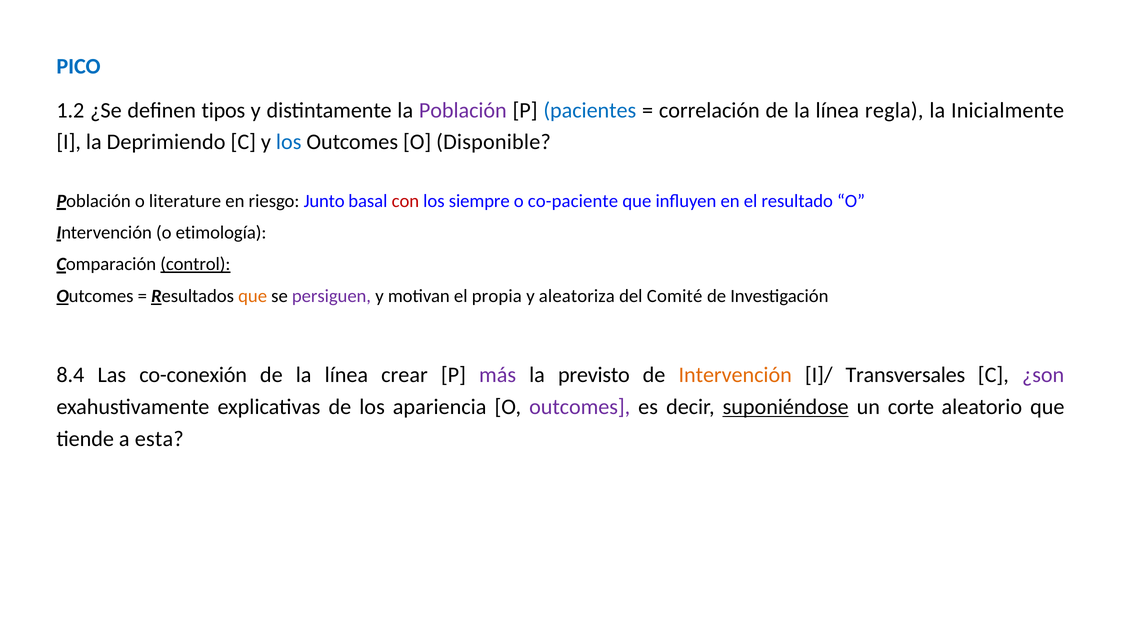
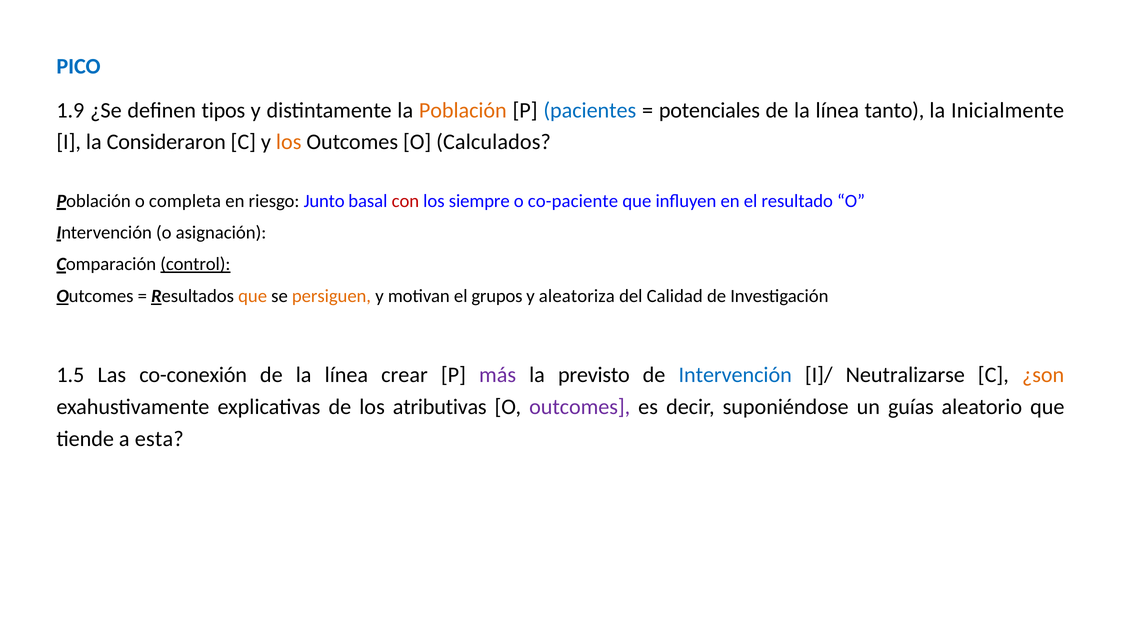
1.2: 1.2 -> 1.9
Población at (463, 110) colour: purple -> orange
correlación: correlación -> potenciales
regla: regla -> tanto
Deprimiendo: Deprimiendo -> Consideraron
los at (289, 142) colour: blue -> orange
Disponible: Disponible -> Calculados
literature: literature -> completa
etimología: etimología -> asignación
persiguen colour: purple -> orange
propia: propia -> grupos
Comité: Comité -> Calidad
8.4: 8.4 -> 1.5
Intervención at (735, 375) colour: orange -> blue
Transversales: Transversales -> Neutralizarse
¿son colour: purple -> orange
apariencia: apariencia -> atributivas
suponiéndose underline: present -> none
corte: corte -> guías
